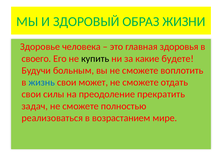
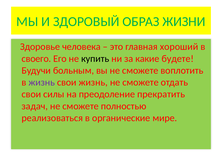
здоровья: здоровья -> хороший
жизнь at (42, 82) colour: blue -> purple
свои может: может -> жизнь
возрастанием: возрастанием -> органические
